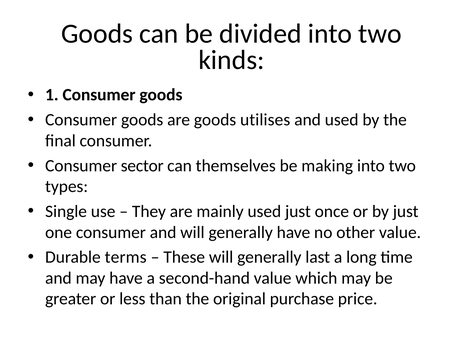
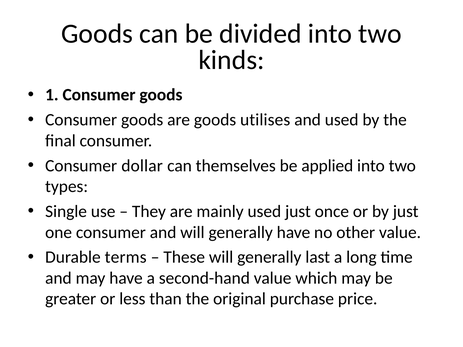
sector: sector -> dollar
making: making -> applied
